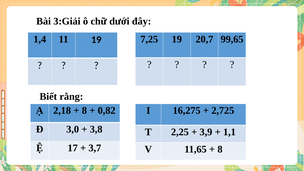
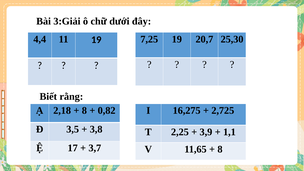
1,4: 1,4 -> 4,4
99,65: 99,65 -> 25,30
3,0: 3,0 -> 3,5
